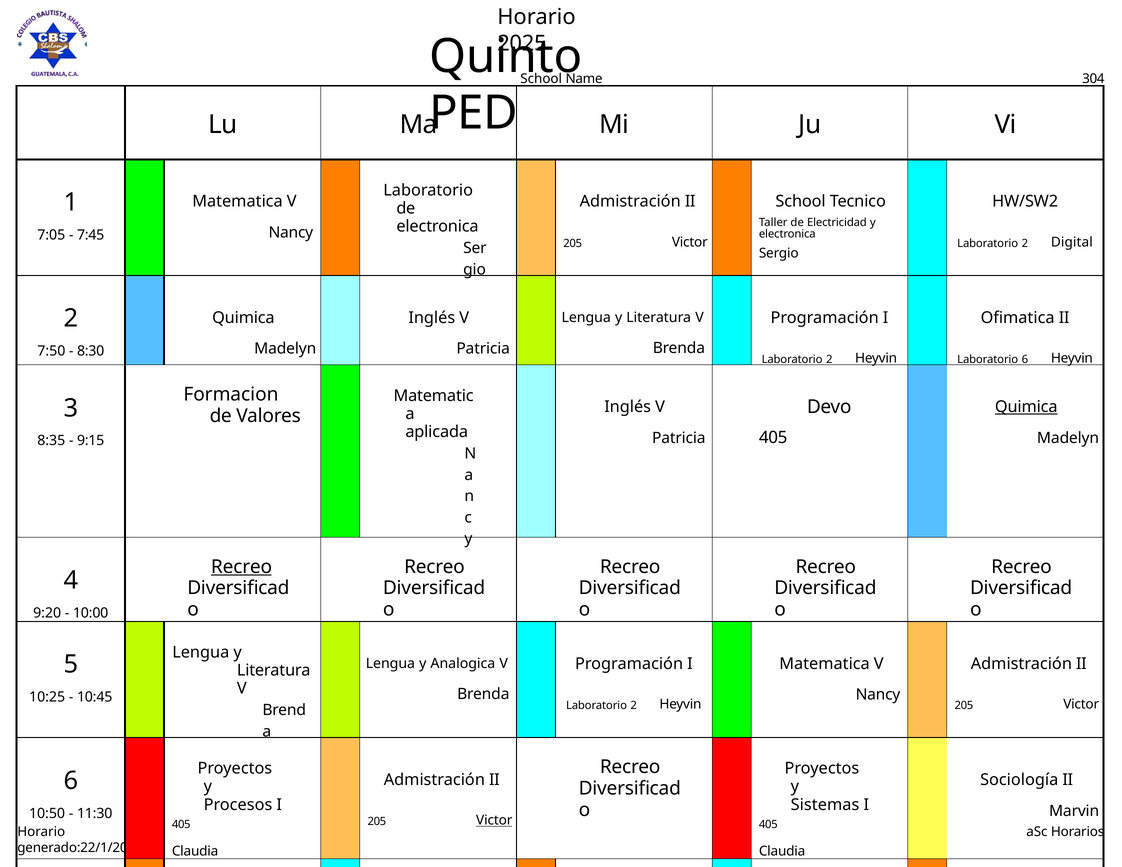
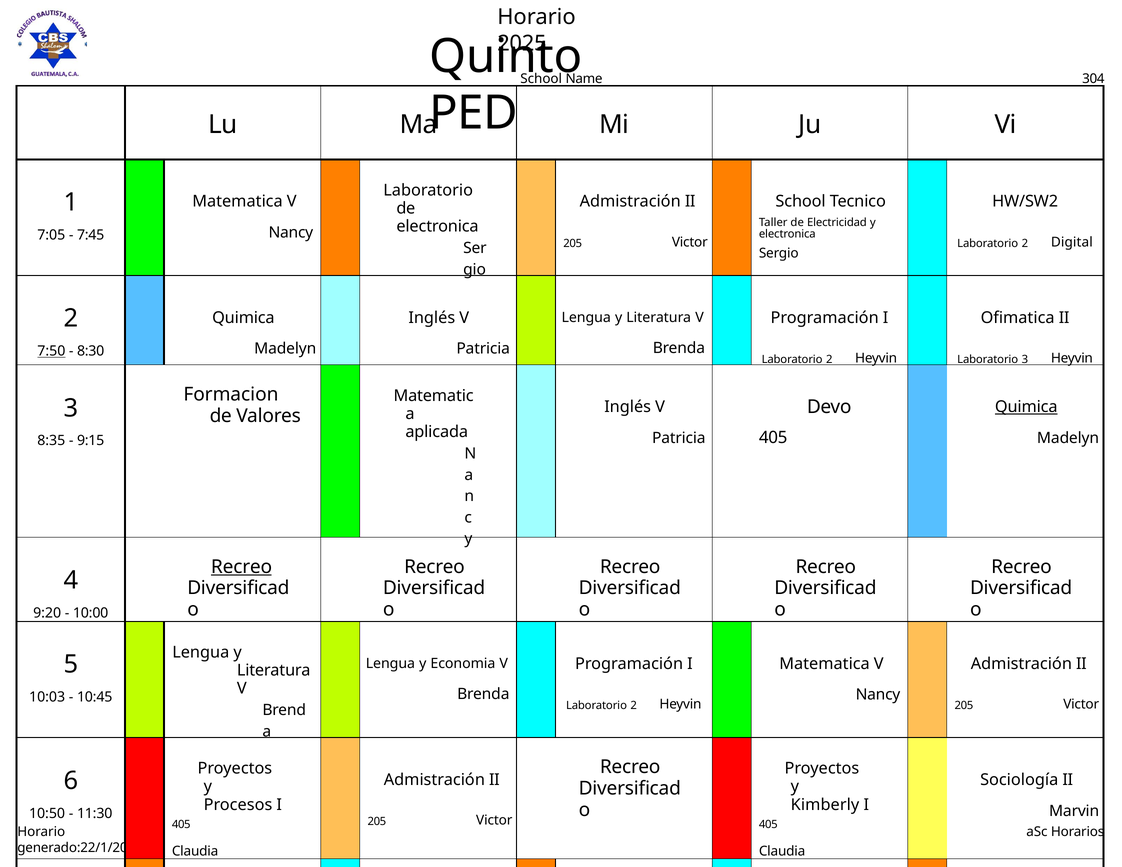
7:50 underline: none -> present
Laboratorio 6: 6 -> 3
Analogica: Analogica -> Economia
10:25: 10:25 -> 10:03
Sistemas: Sistemas -> Kimberly
Victor at (494, 820) underline: present -> none
